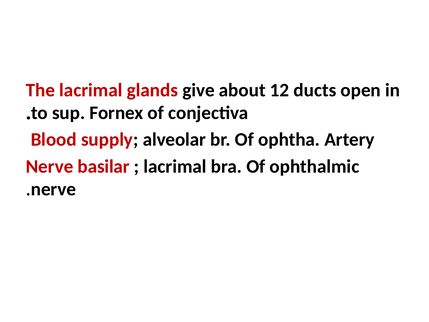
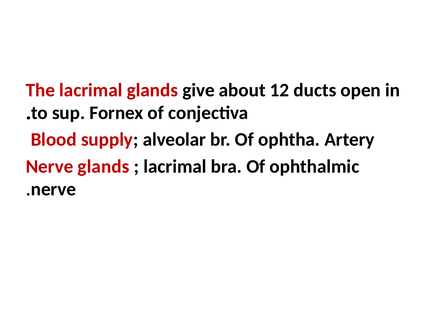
Nerve basilar: basilar -> glands
